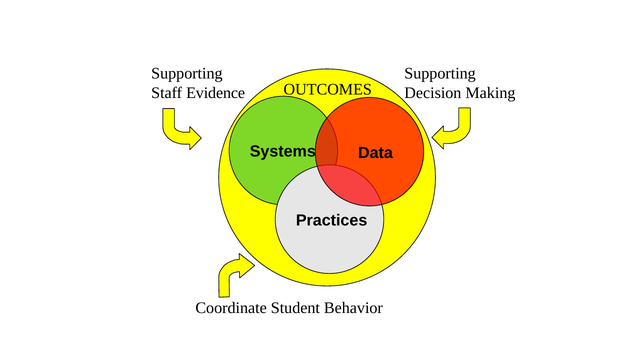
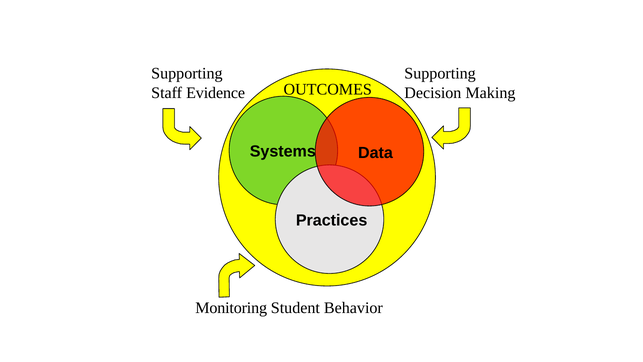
Coordinate: Coordinate -> Monitoring
